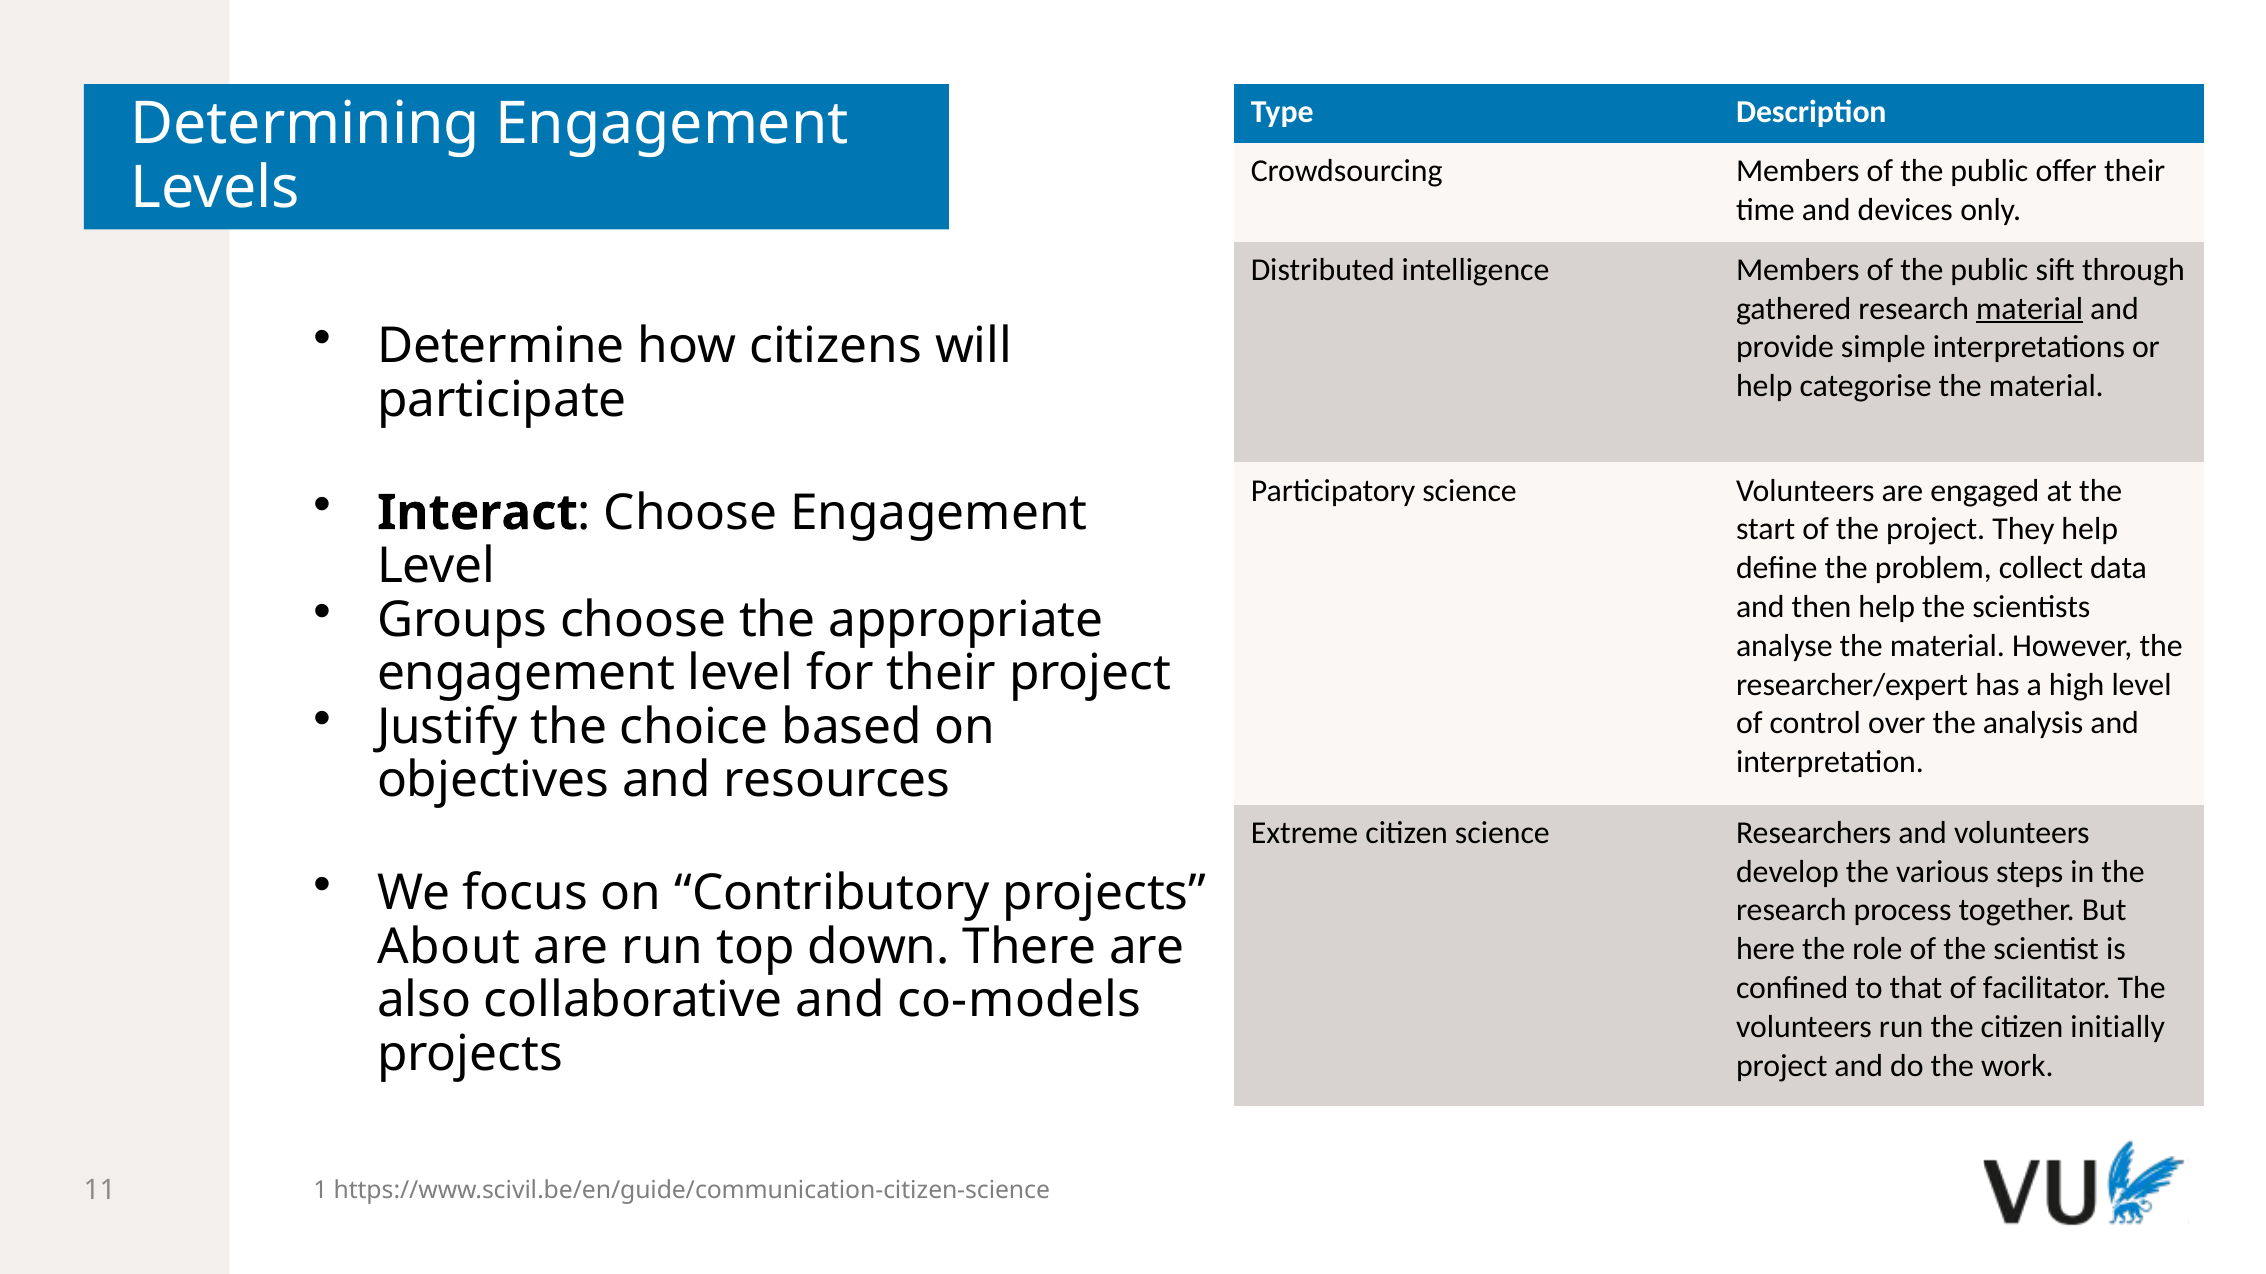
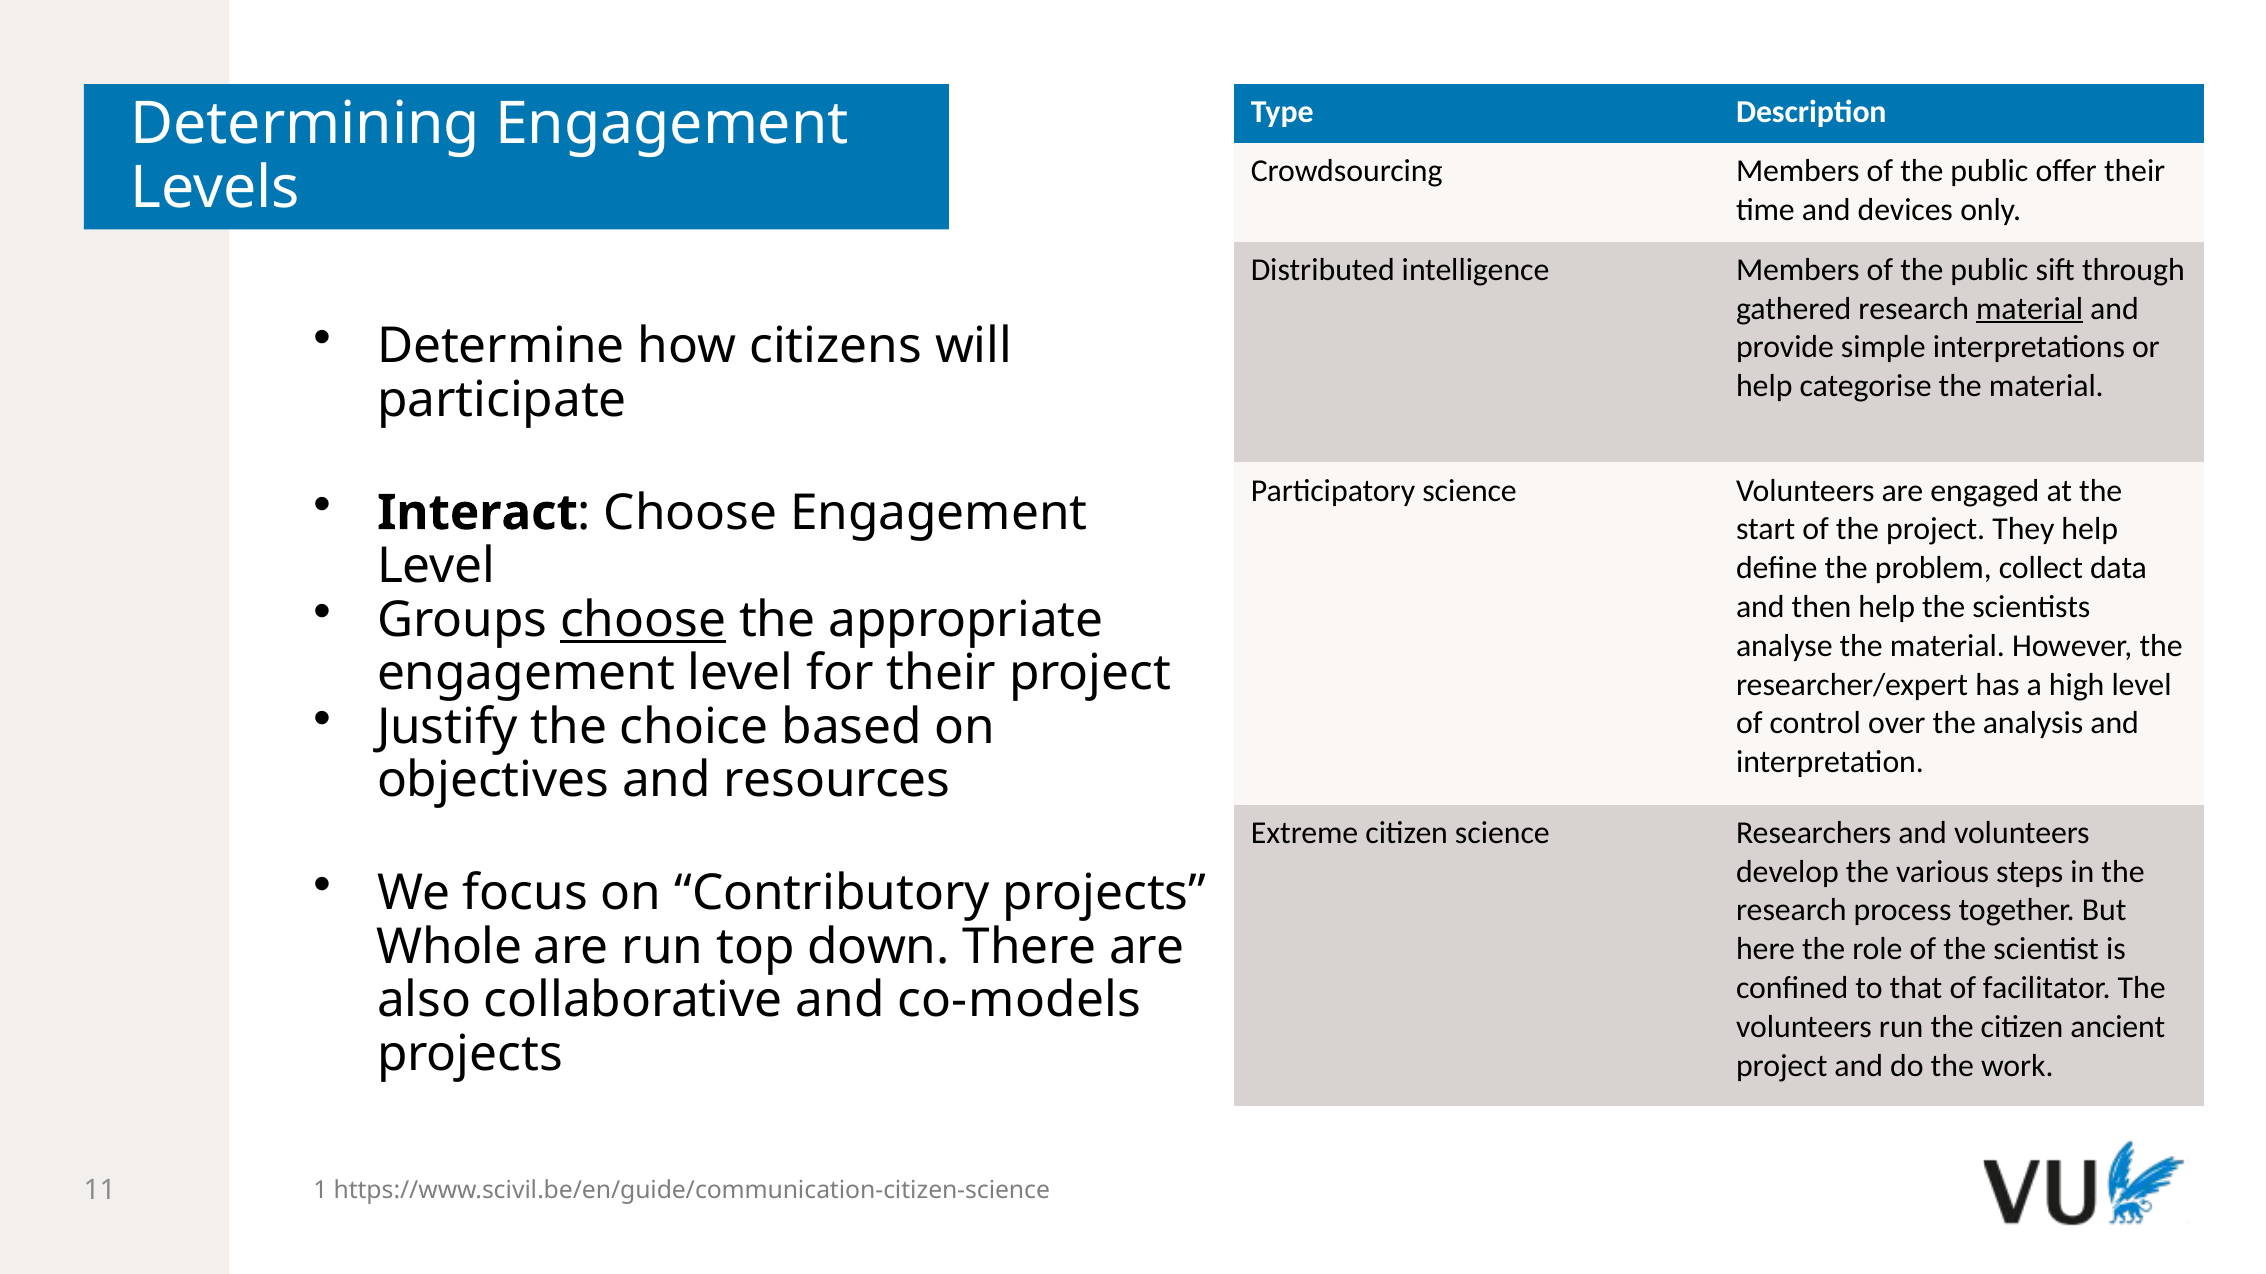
choose at (643, 620) underline: none -> present
About: About -> Whole
initially: initially -> ancient
